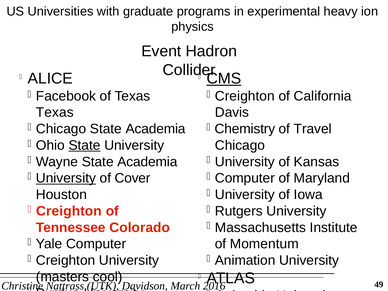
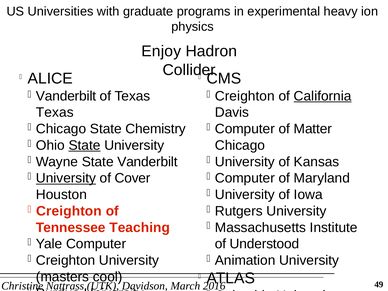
Event: Event -> Enjoy
CMS underline: present -> none
Facebook at (66, 96): Facebook -> Vanderbilt
California underline: none -> present
Chicago State Academia: Academia -> Chemistry
Chemistry at (245, 129): Chemistry -> Computer
Travel: Travel -> Matter
Wayne State Academia: Academia -> Vanderbilt
Colorado: Colorado -> Teaching
Momentum: Momentum -> Understood
